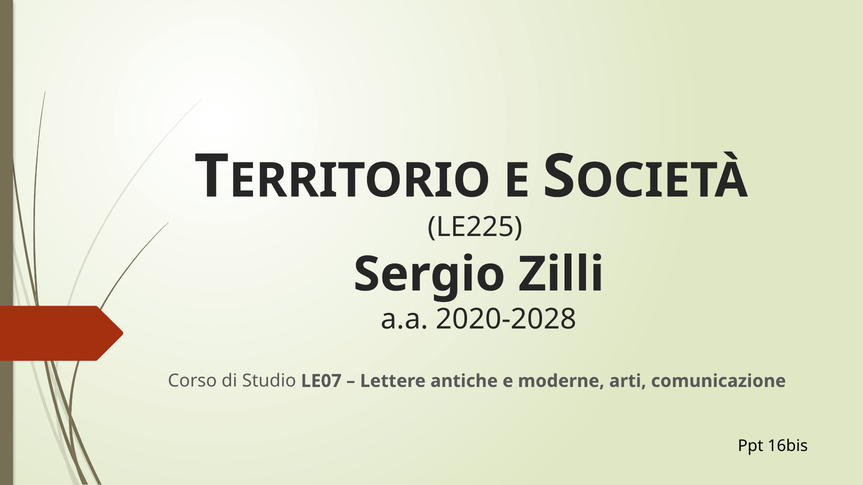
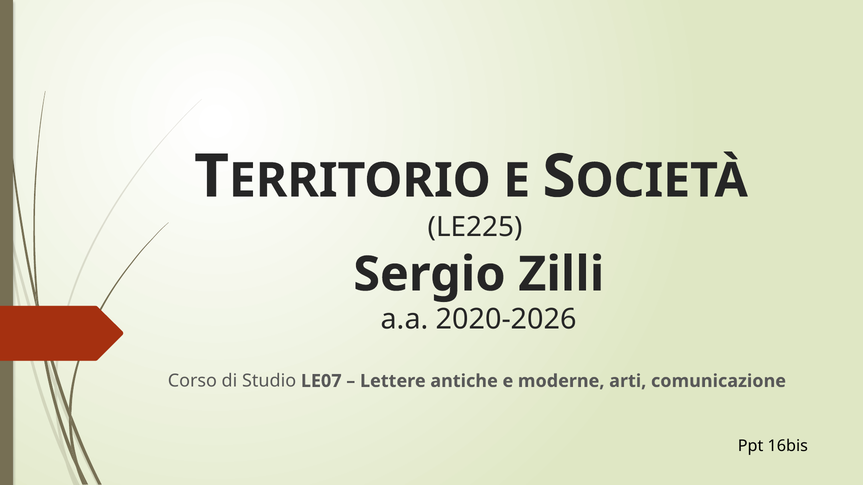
2020-2028: 2020-2028 -> 2020-2026
